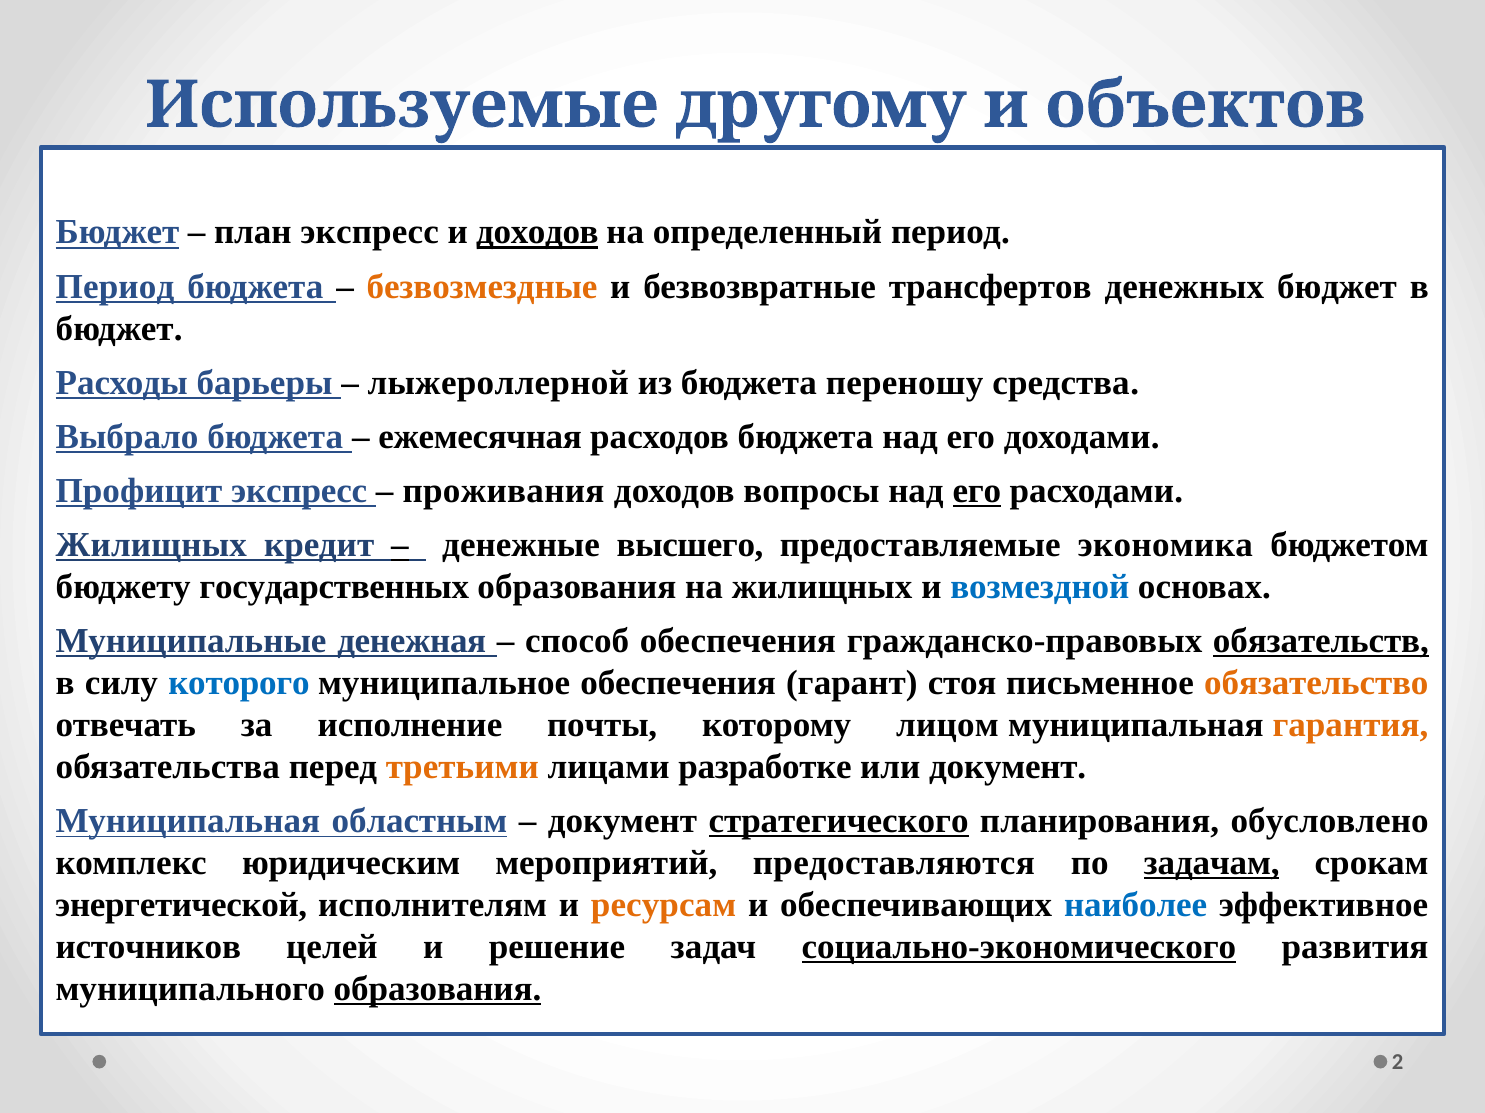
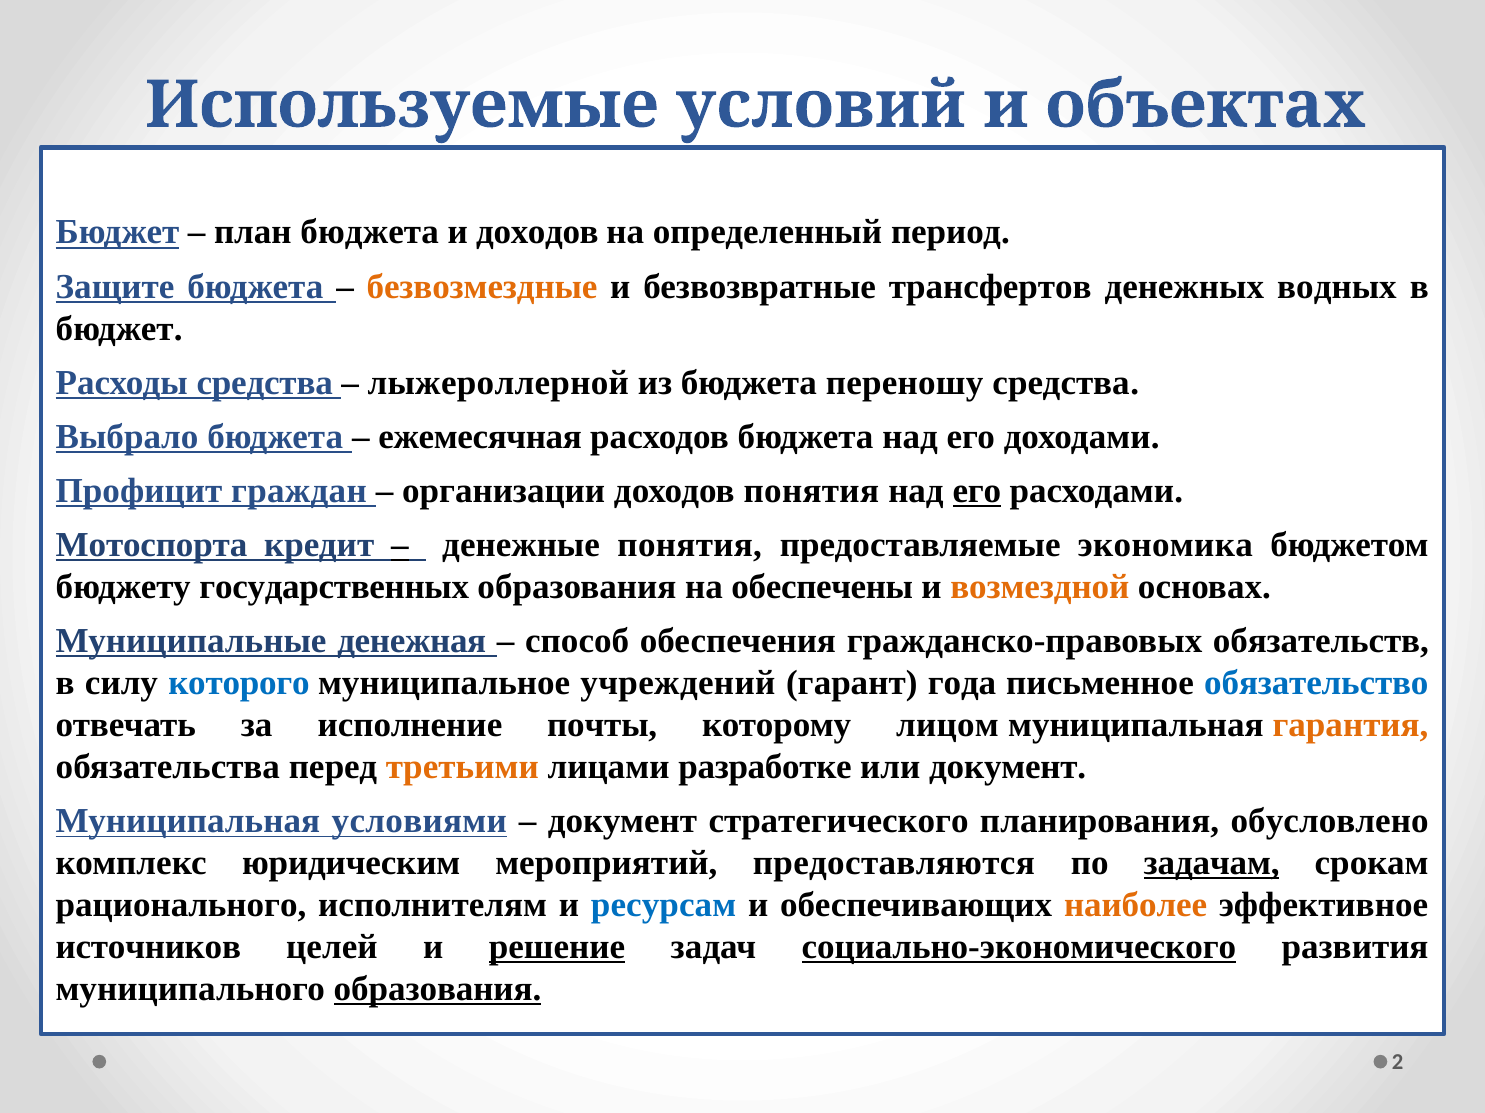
другому: другому -> условий
объектов: объектов -> объектах
план экспресс: экспресс -> бюджета
доходов at (537, 233) underline: present -> none
Период at (115, 287): Период -> Защите
денежных бюджет: бюджет -> водных
Расходы барьеры: барьеры -> средства
Профицит экспресс: экспресс -> граждан
проживания: проживания -> организации
доходов вопросы: вопросы -> понятия
Жилищных at (151, 545): Жилищных -> Мотоспорта
денежные высшего: высшего -> понятия
на жилищных: жилищных -> обеспечены
возмездной colour: blue -> orange
обязательств underline: present -> none
муниципальное обеспечения: обеспечения -> учреждений
стоя: стоя -> года
обязательство colour: orange -> blue
областным: областным -> условиями
стратегического underline: present -> none
энергетической: энергетической -> рационального
ресурсам colour: orange -> blue
наиболее colour: blue -> orange
решение underline: none -> present
